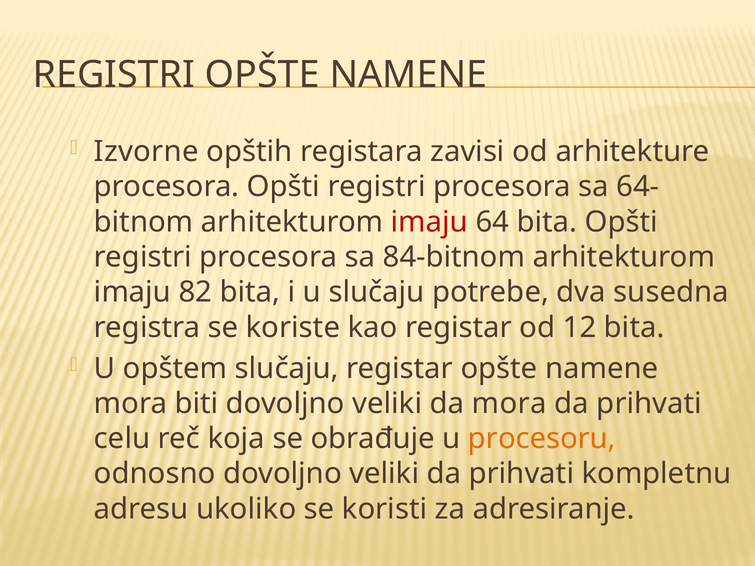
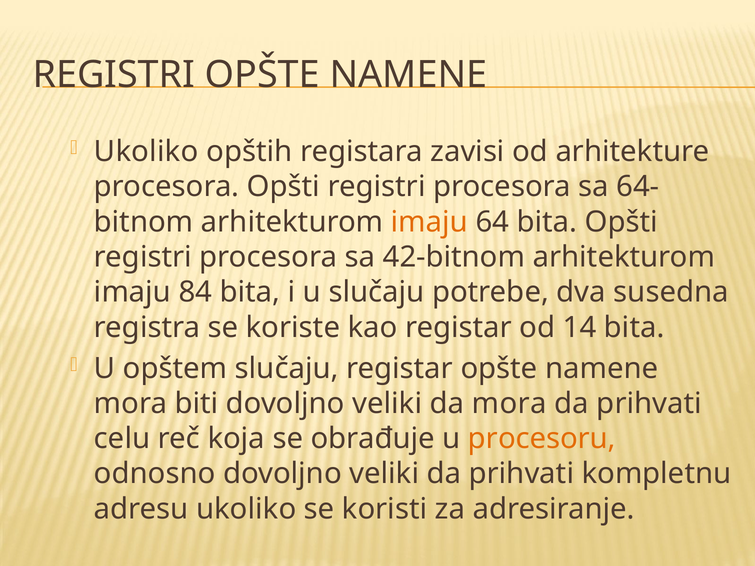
Izvorne at (146, 152): Izvorne -> Ukoliko
imaju at (429, 222) colour: red -> orange
84-bitnom: 84-bitnom -> 42-bitnom
82: 82 -> 84
12: 12 -> 14
